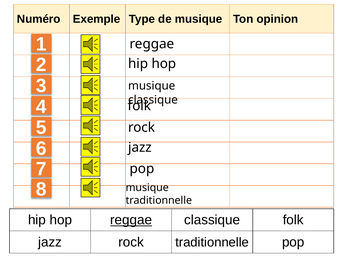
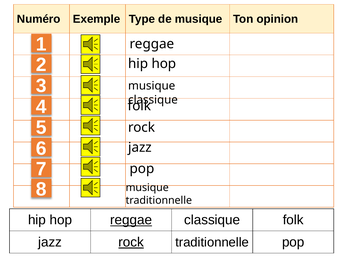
rock at (131, 242) underline: none -> present
